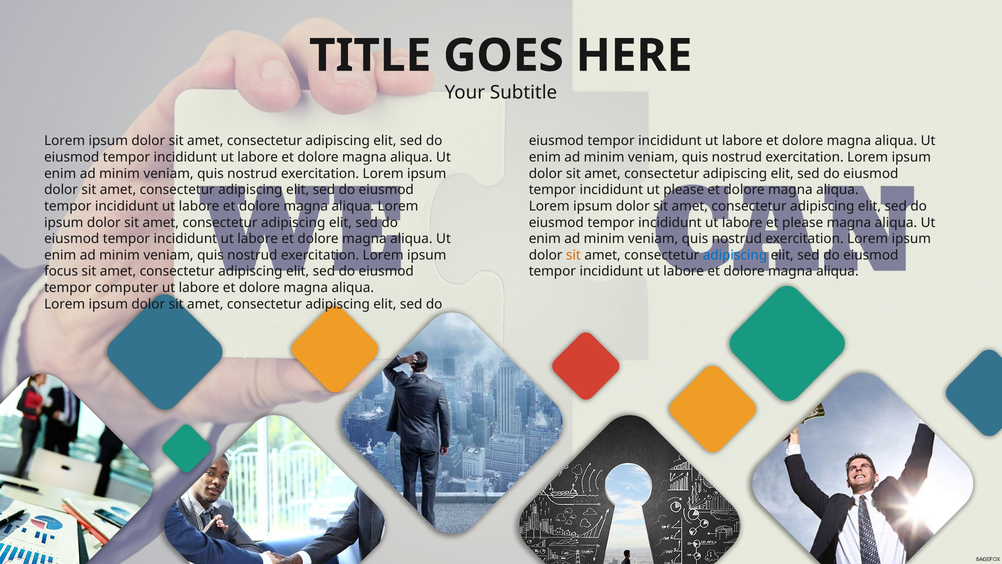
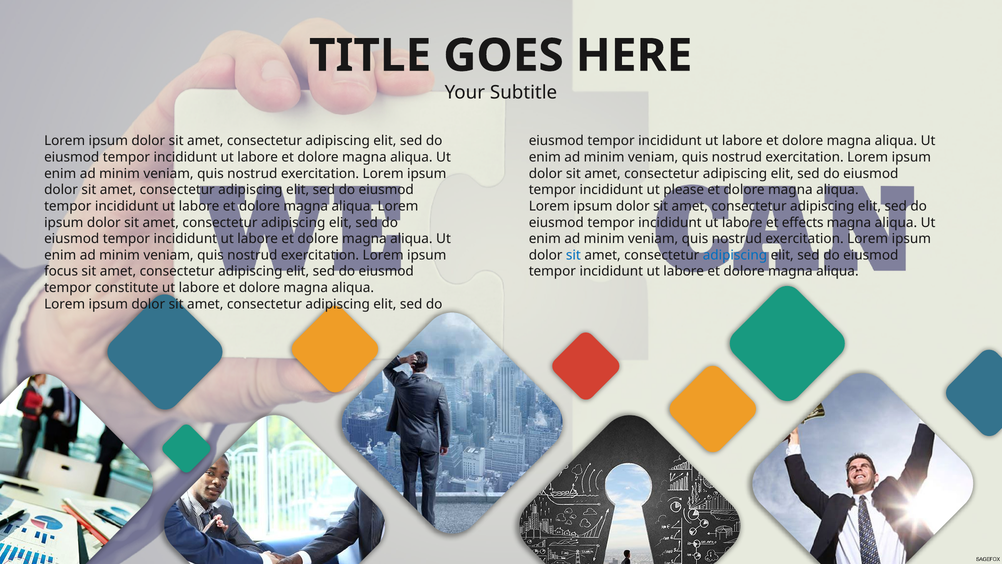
et please: please -> effects
sit at (573, 255) colour: orange -> blue
computer: computer -> constitute
